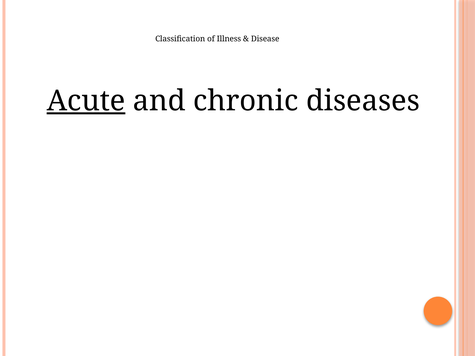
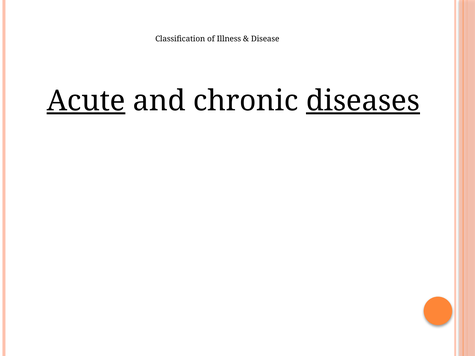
diseases underline: none -> present
